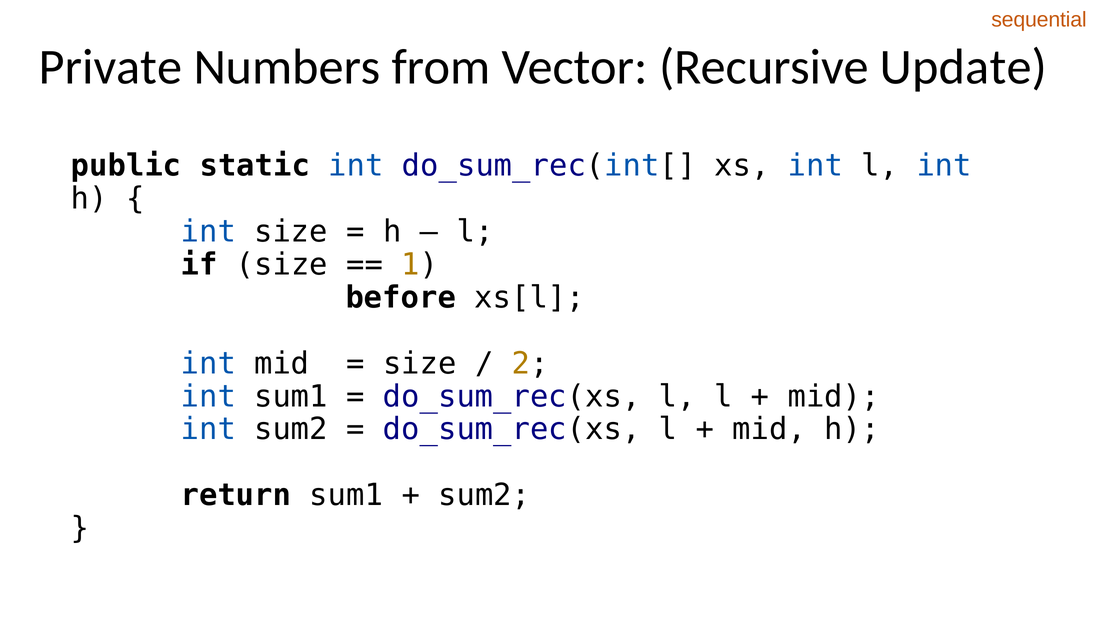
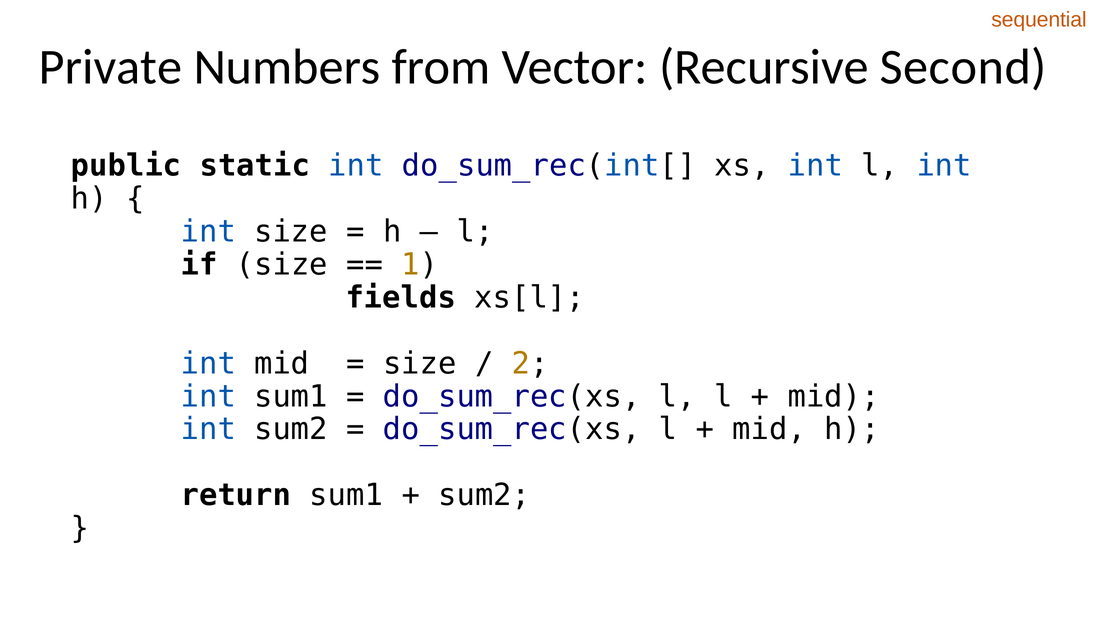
Update: Update -> Second
before: before -> fields
